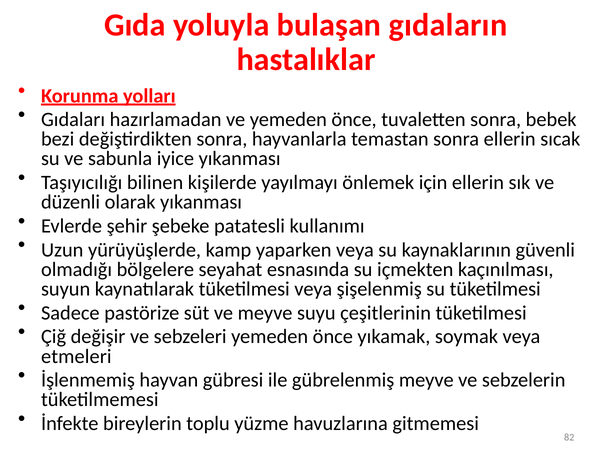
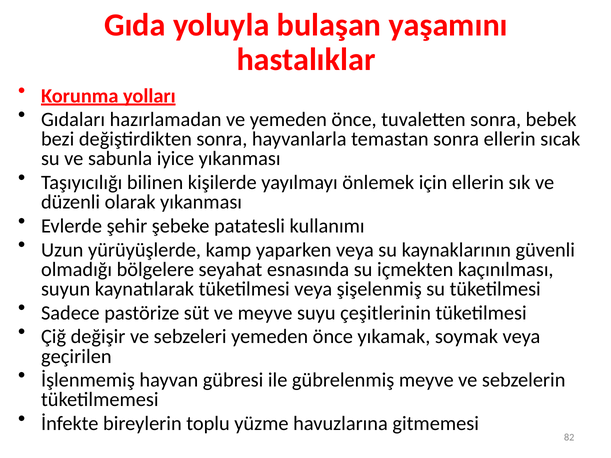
gıdaların: gıdaların -> yaşamını
etmeleri: etmeleri -> geçirilen
